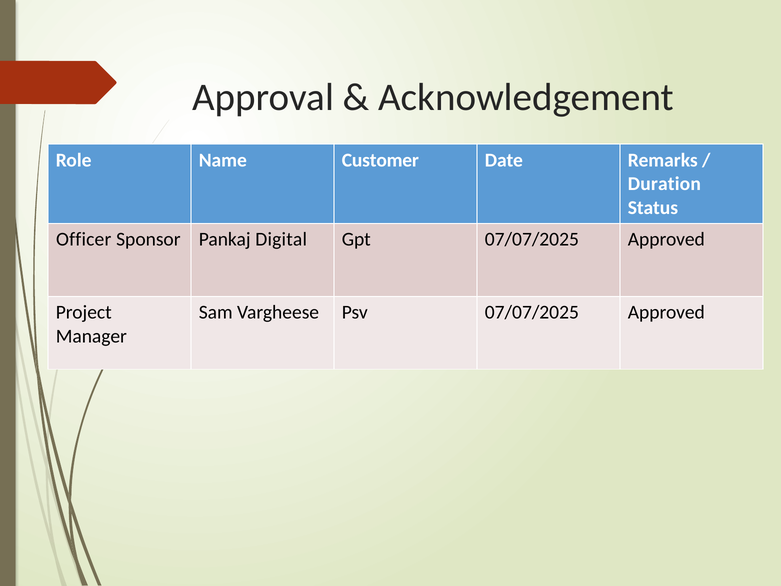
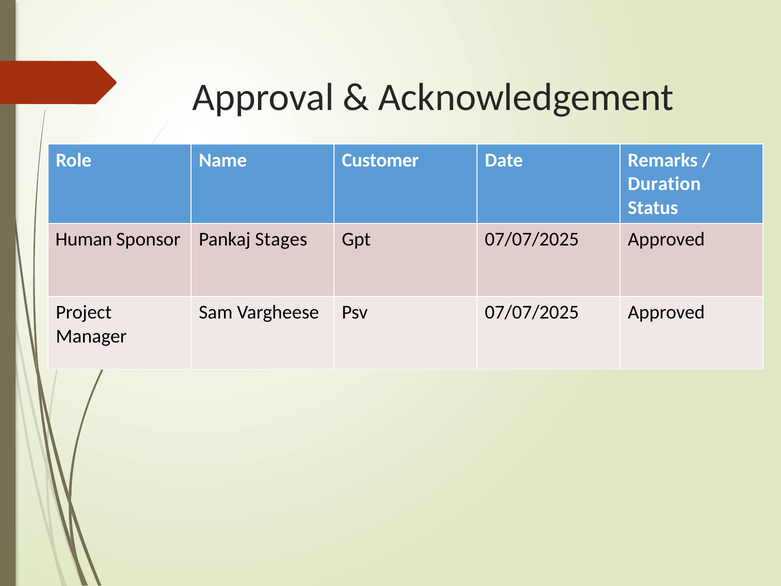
Officer: Officer -> Human
Digital: Digital -> Stages
